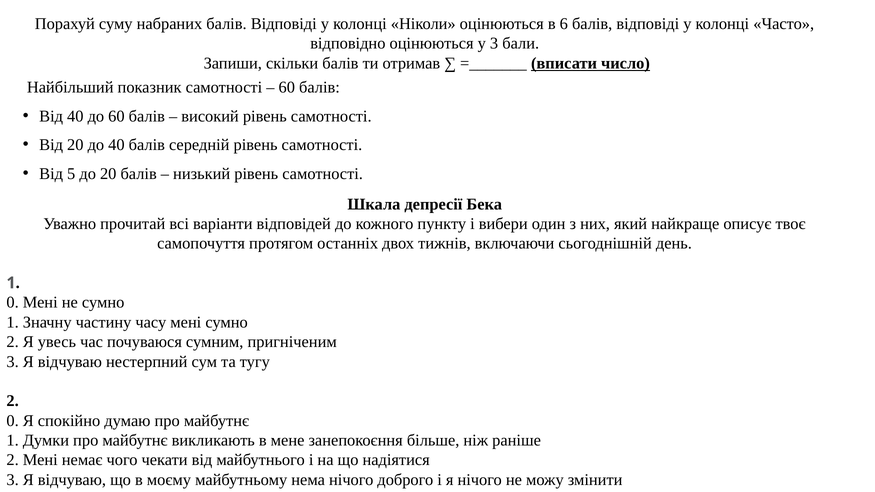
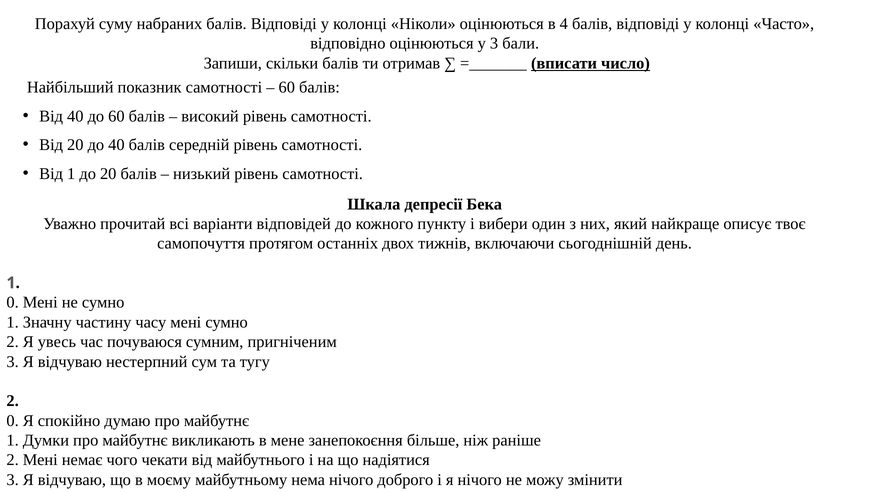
6: 6 -> 4
Від 5: 5 -> 1
